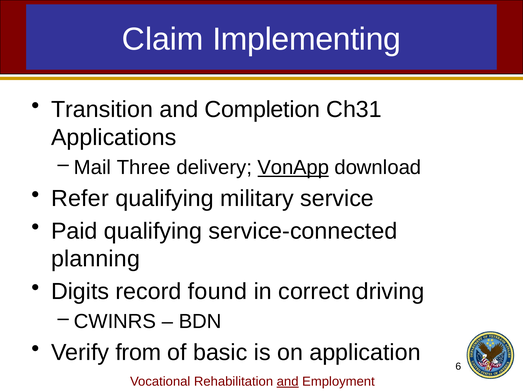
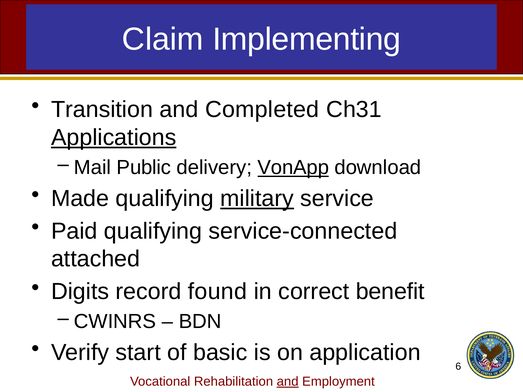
Completion: Completion -> Completed
Applications underline: none -> present
Three: Three -> Public
Refer: Refer -> Made
military underline: none -> present
planning: planning -> attached
driving: driving -> benefit
from: from -> start
